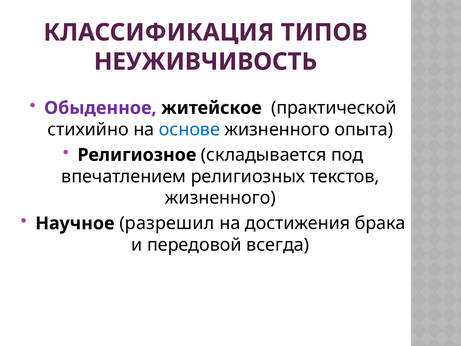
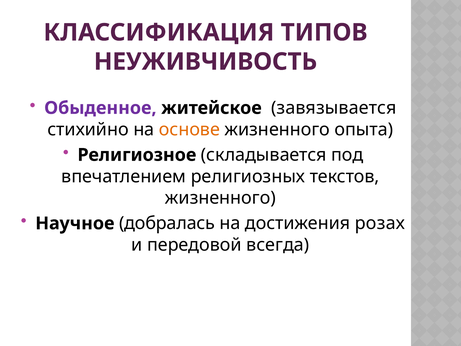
практической: практической -> завязывается
основе colour: blue -> orange
разрешил: разрешил -> добралась
брака: брака -> розах
